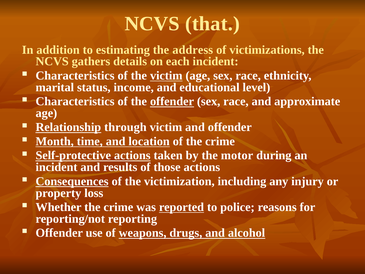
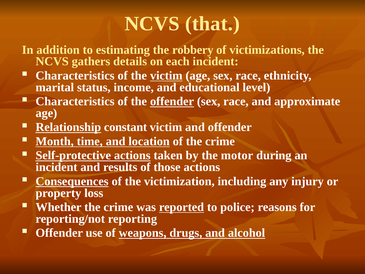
address: address -> robbery
through: through -> constant
